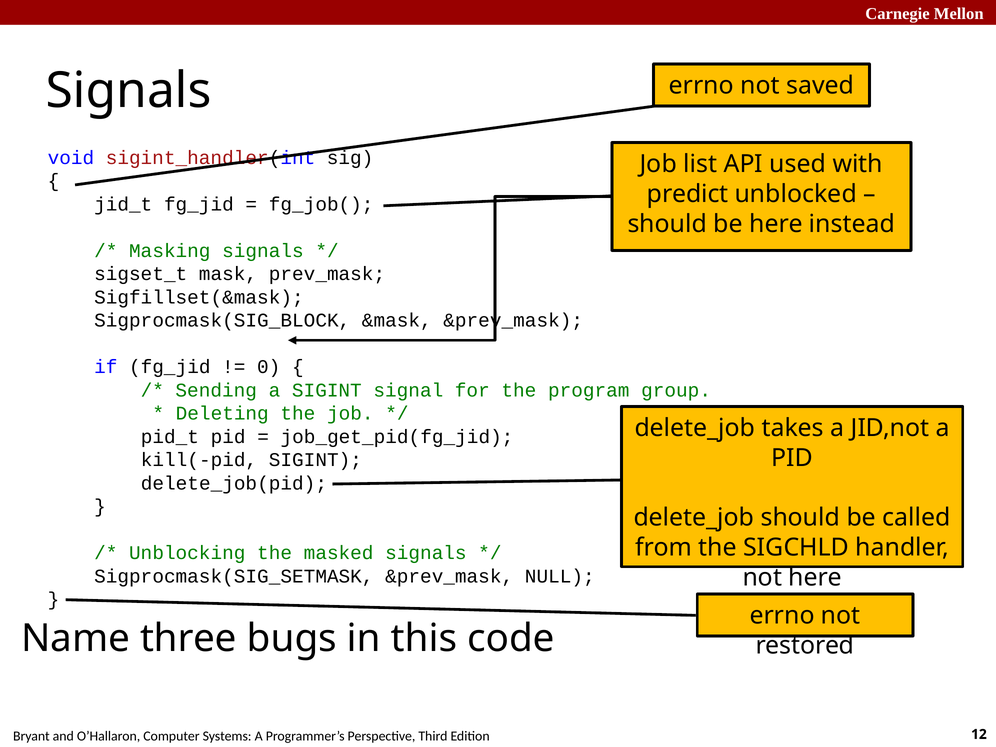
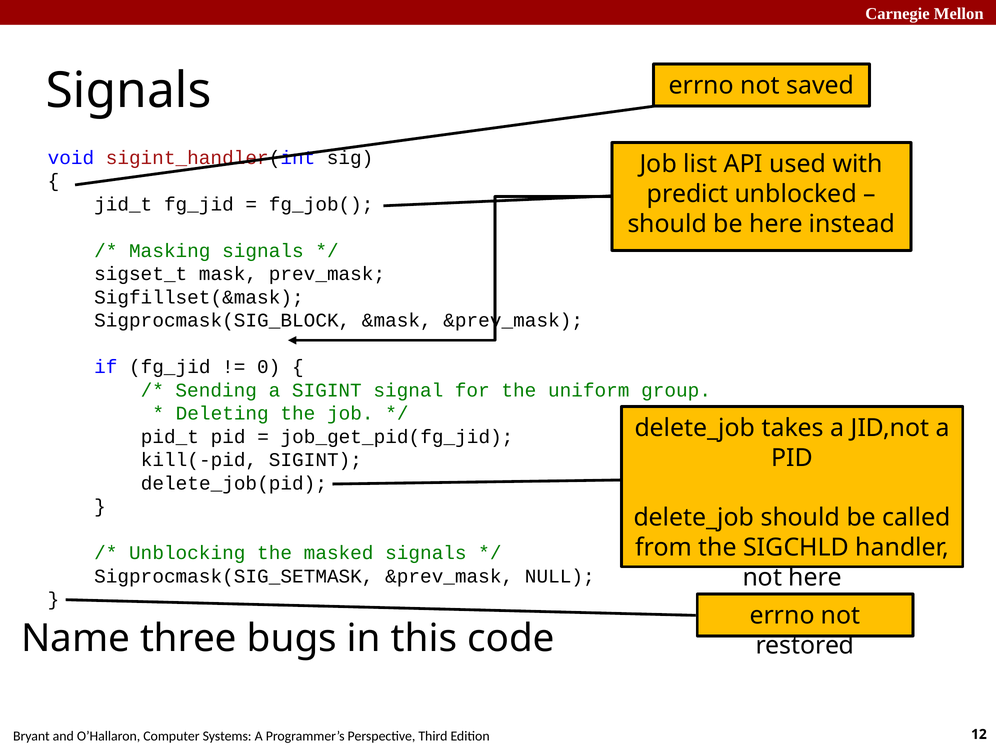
program: program -> uniform
